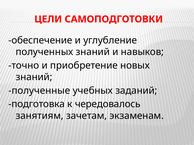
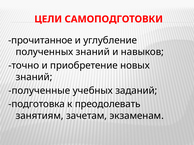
обеспечение: обеспечение -> прочитанное
чередовалось: чередовалось -> преодолевать
